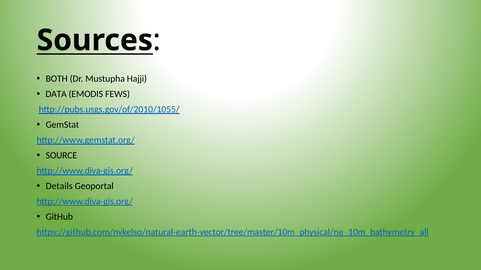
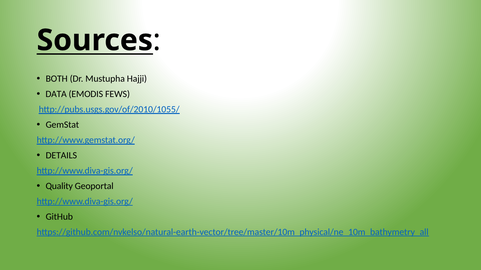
SOURCE: SOURCE -> DETAILS
Details: Details -> Quality
